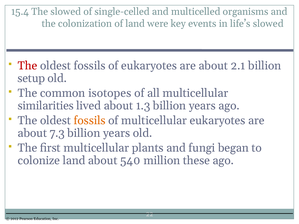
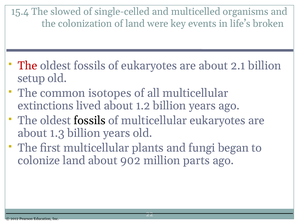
life’s slowed: slowed -> broken
similarities: similarities -> extinctions
1.3: 1.3 -> 1.2
fossils at (90, 121) colour: orange -> black
7.3: 7.3 -> 1.3
540: 540 -> 902
these: these -> parts
